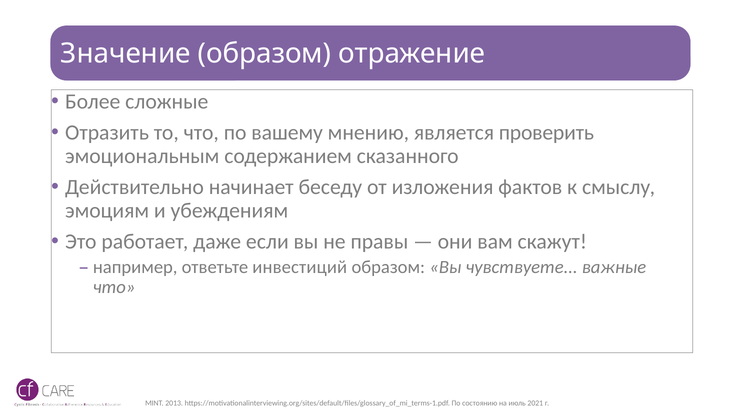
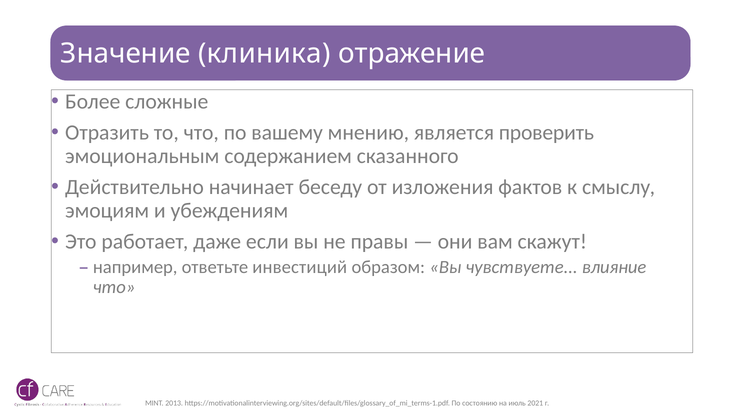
Значение образом: образом -> клиника
важные: важные -> влияние
